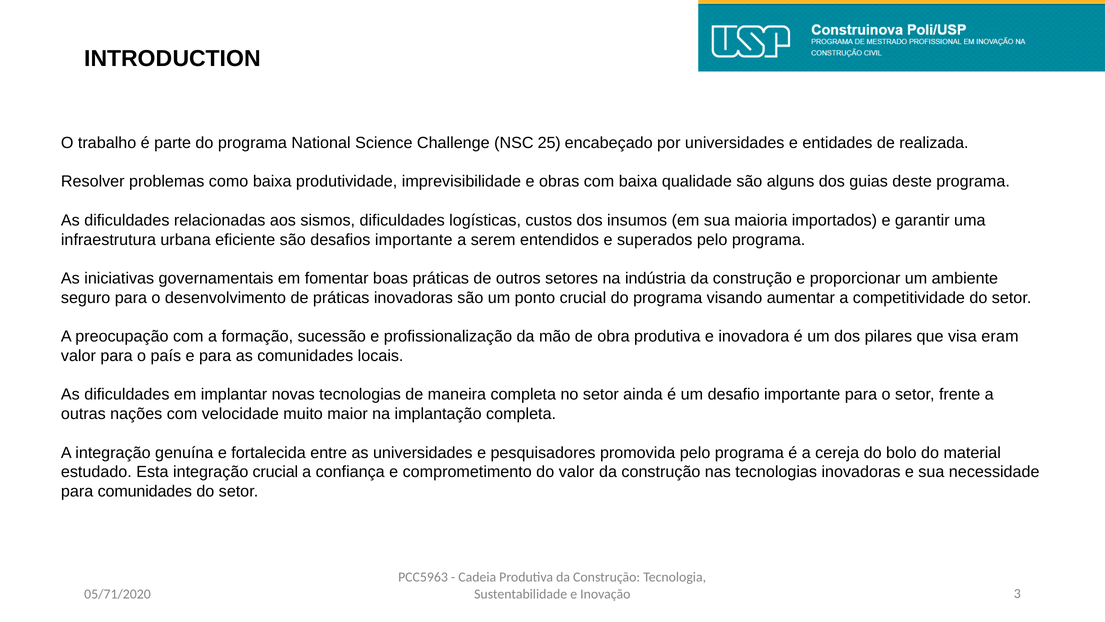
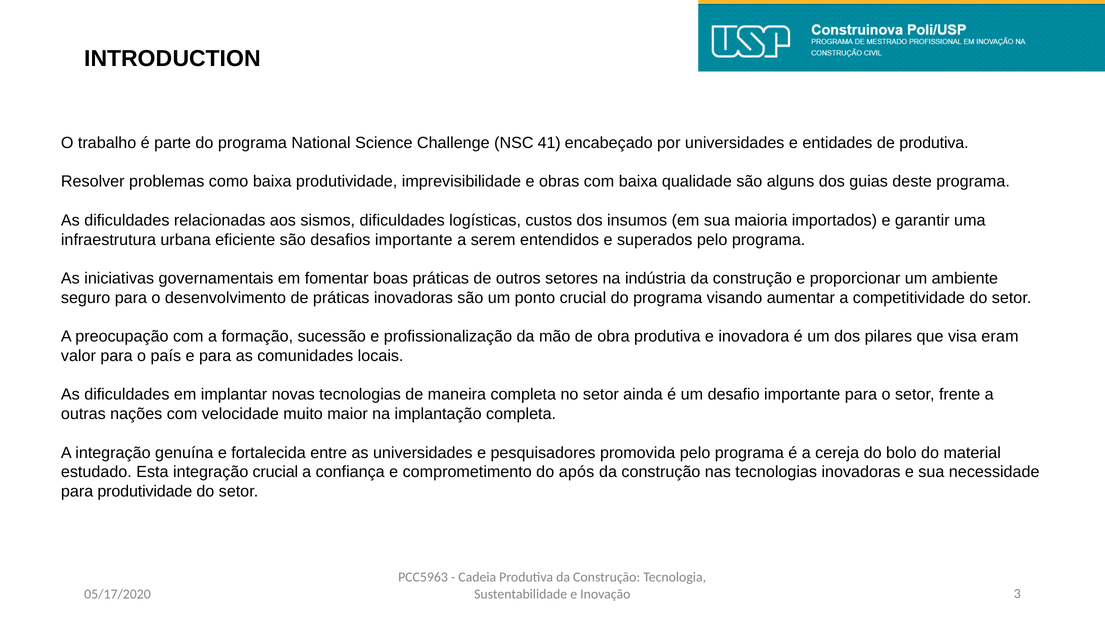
25: 25 -> 41
de realizada: realizada -> produtiva
do valor: valor -> após
para comunidades: comunidades -> produtividade
05/71/2020: 05/71/2020 -> 05/17/2020
